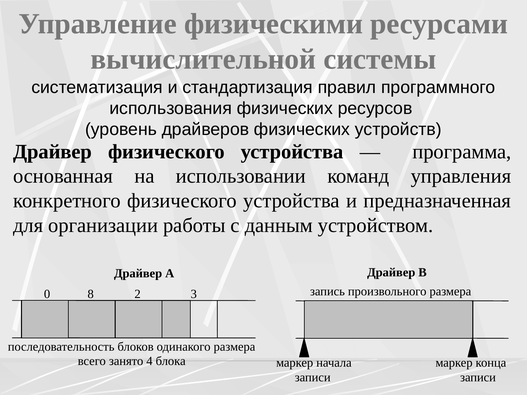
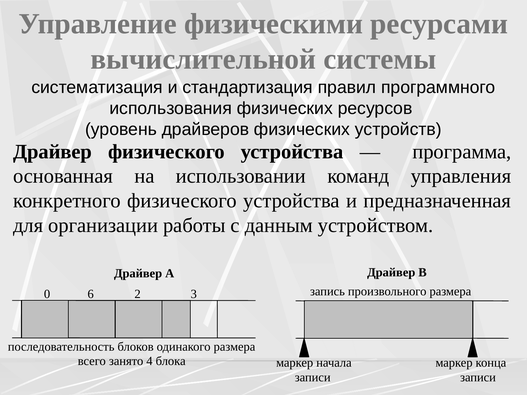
8: 8 -> 6
